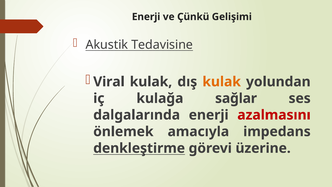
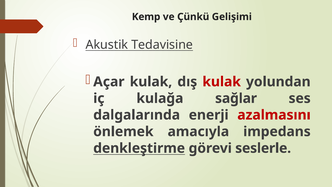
Enerji at (146, 17): Enerji -> Kemp
Viral: Viral -> Açar
kulak at (222, 82) colour: orange -> red
üzerine: üzerine -> seslerle
